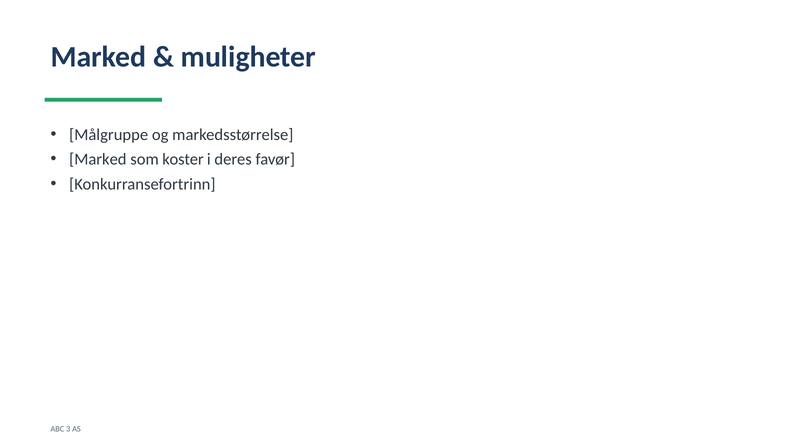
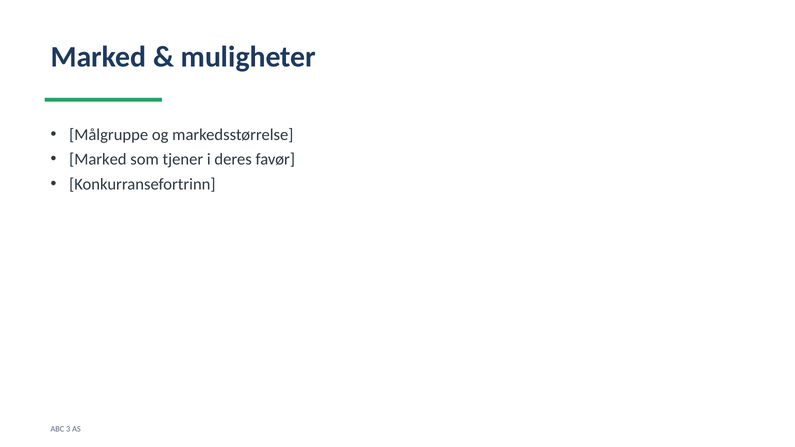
koster: koster -> tjener
